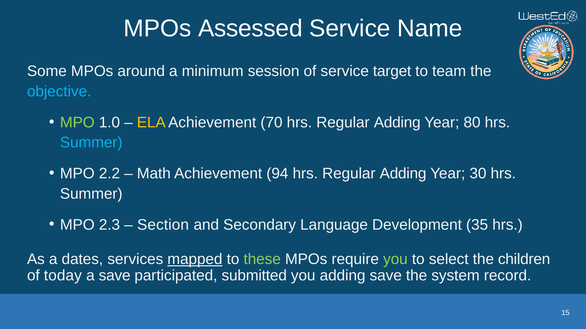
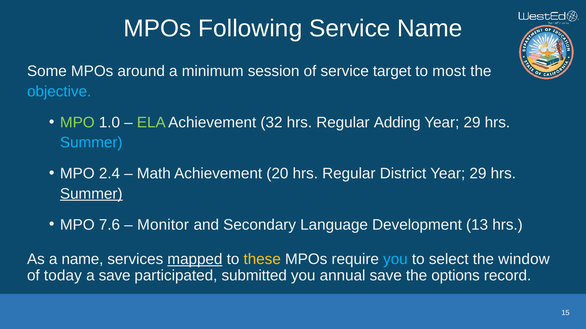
Assessed: Assessed -> Following
team: team -> most
ELA colour: yellow -> light green
70: 70 -> 32
80 at (472, 123): 80 -> 29
2.2: 2.2 -> 2.4
94: 94 -> 20
Adding at (403, 174): Adding -> District
30 at (478, 174): 30 -> 29
Summer at (91, 194) underline: none -> present
2.3: 2.3 -> 7.6
Section: Section -> Monitor
35: 35 -> 13
a dates: dates -> name
these colour: light green -> yellow
you at (395, 260) colour: light green -> light blue
children: children -> window
you adding: adding -> annual
system: system -> options
